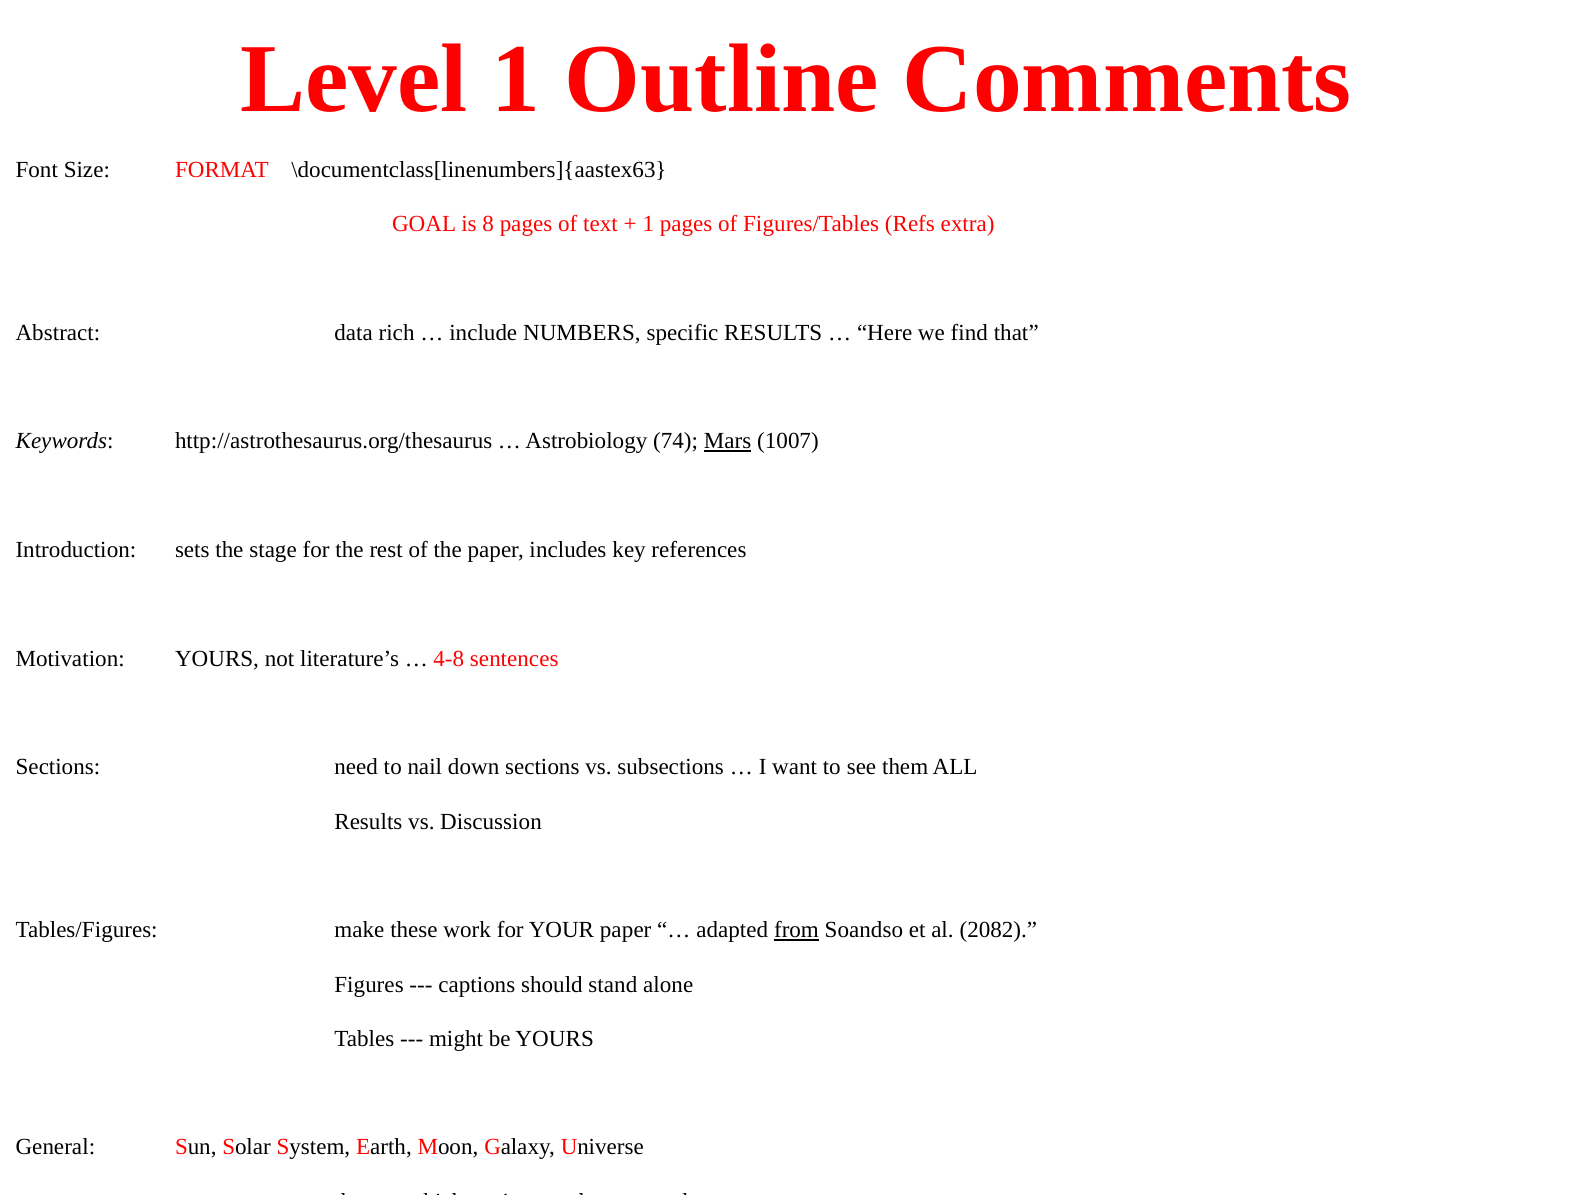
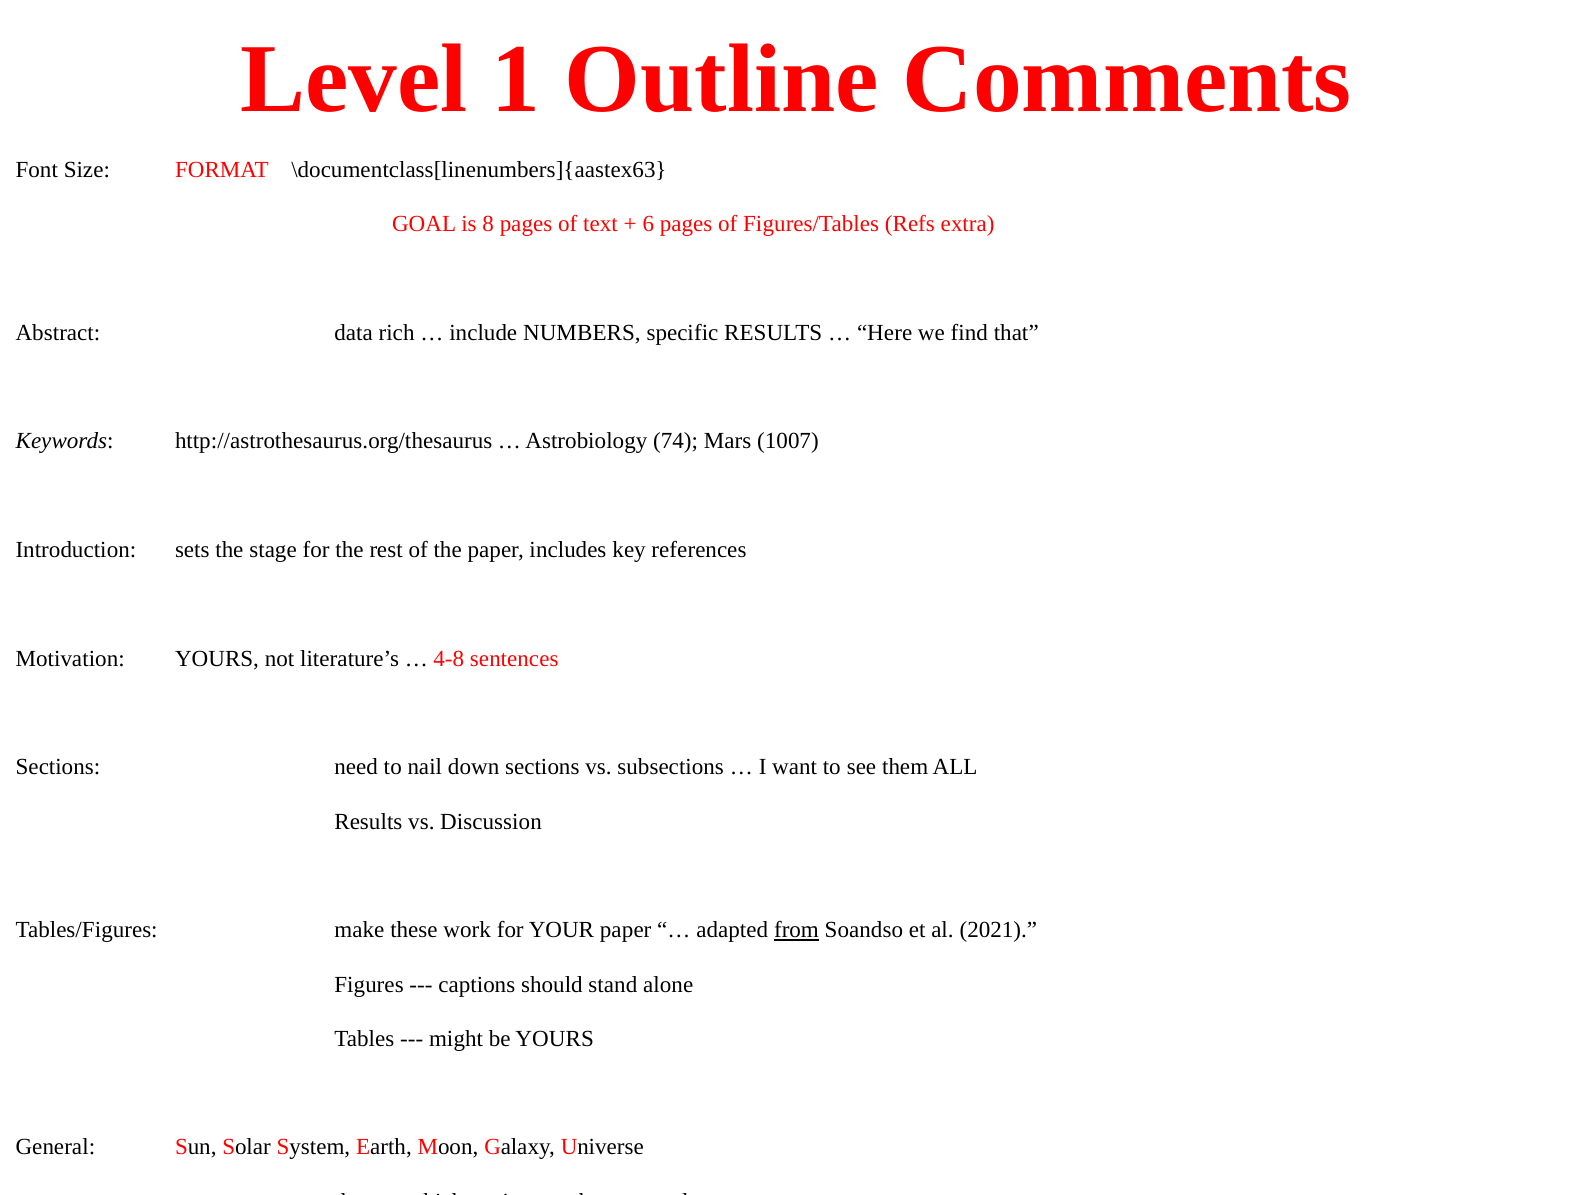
1 at (648, 224): 1 -> 6
Mars underline: present -> none
2082: 2082 -> 2021
